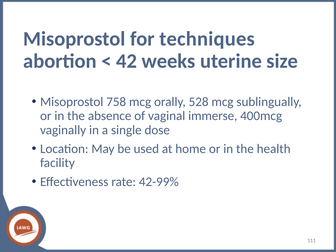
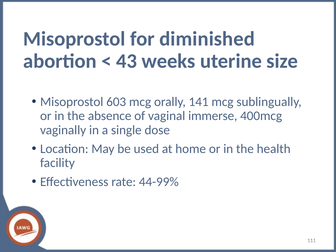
techniques: techniques -> diminished
42: 42 -> 43
758: 758 -> 603
528: 528 -> 141
42-99%: 42-99% -> 44-99%
